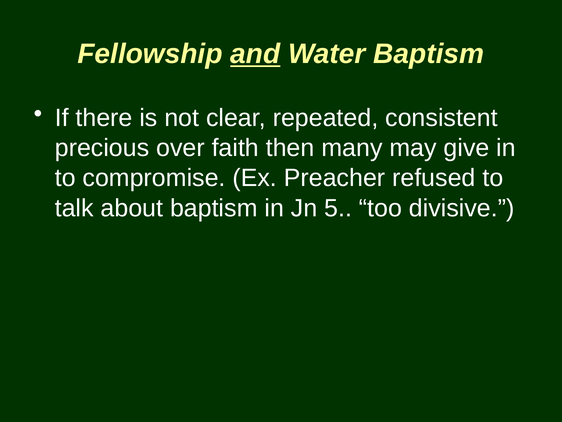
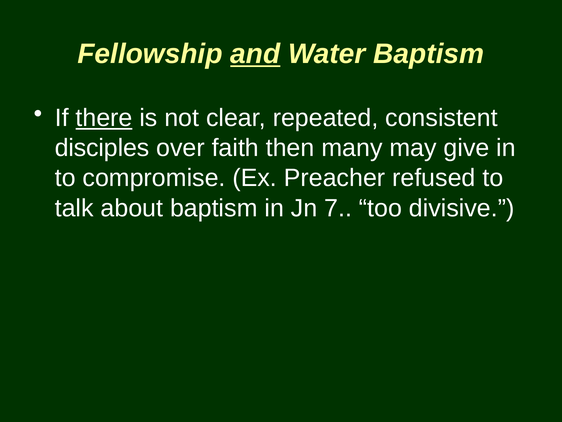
there underline: none -> present
precious: precious -> disciples
5: 5 -> 7
